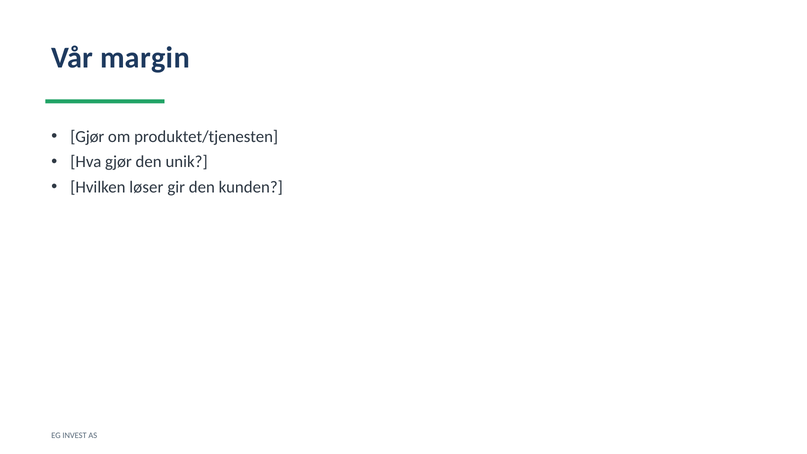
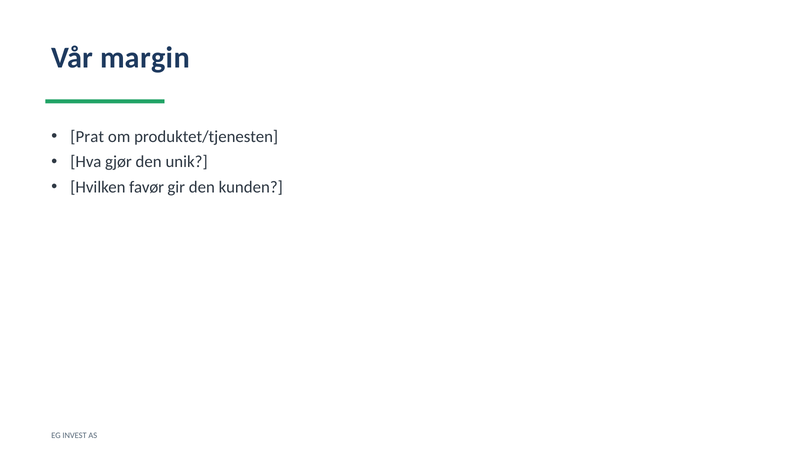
Gjør at (87, 137): Gjør -> Prat
løser: løser -> favør
